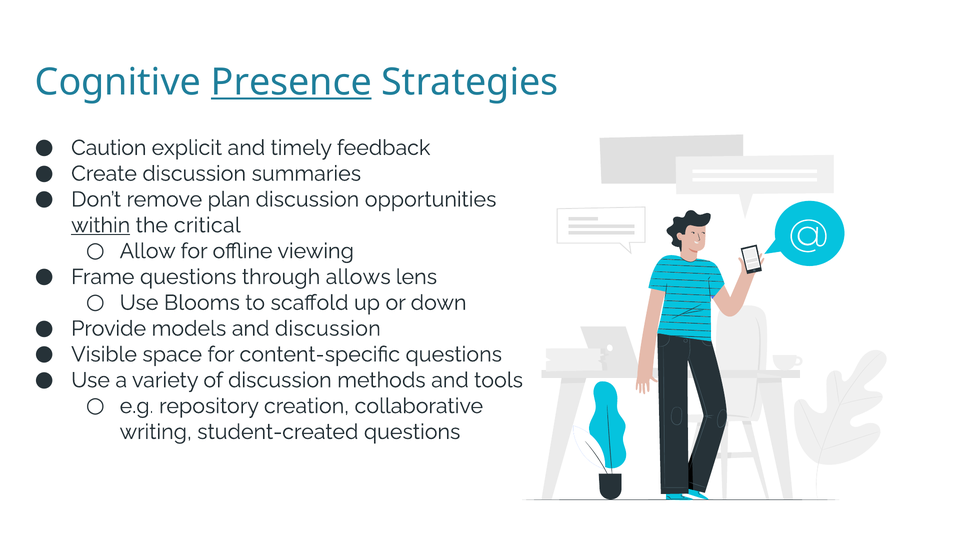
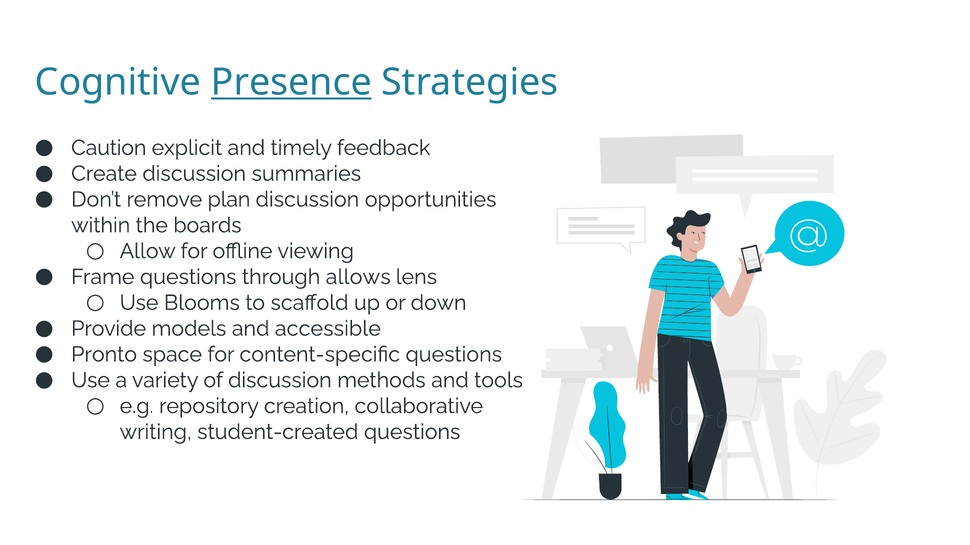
within underline: present -> none
critical: critical -> boards
and discussion: discussion -> accessible
Visible: Visible -> Pronto
